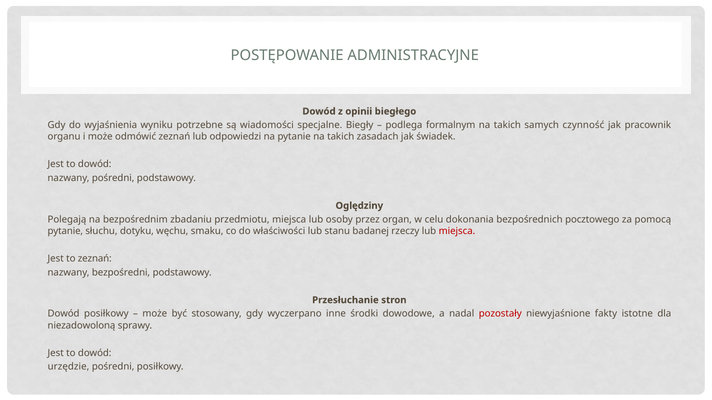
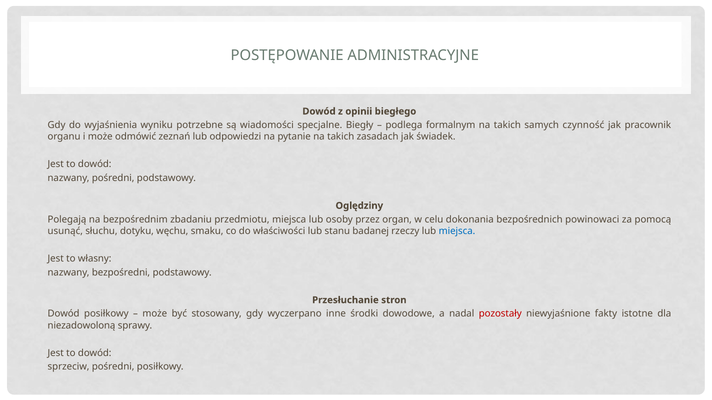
pocztowego: pocztowego -> powinowaci
pytanie at (65, 231): pytanie -> usunąć
miejsca at (457, 231) colour: red -> blue
to zeznań: zeznań -> własny
urzędzie: urzędzie -> sprzeciw
